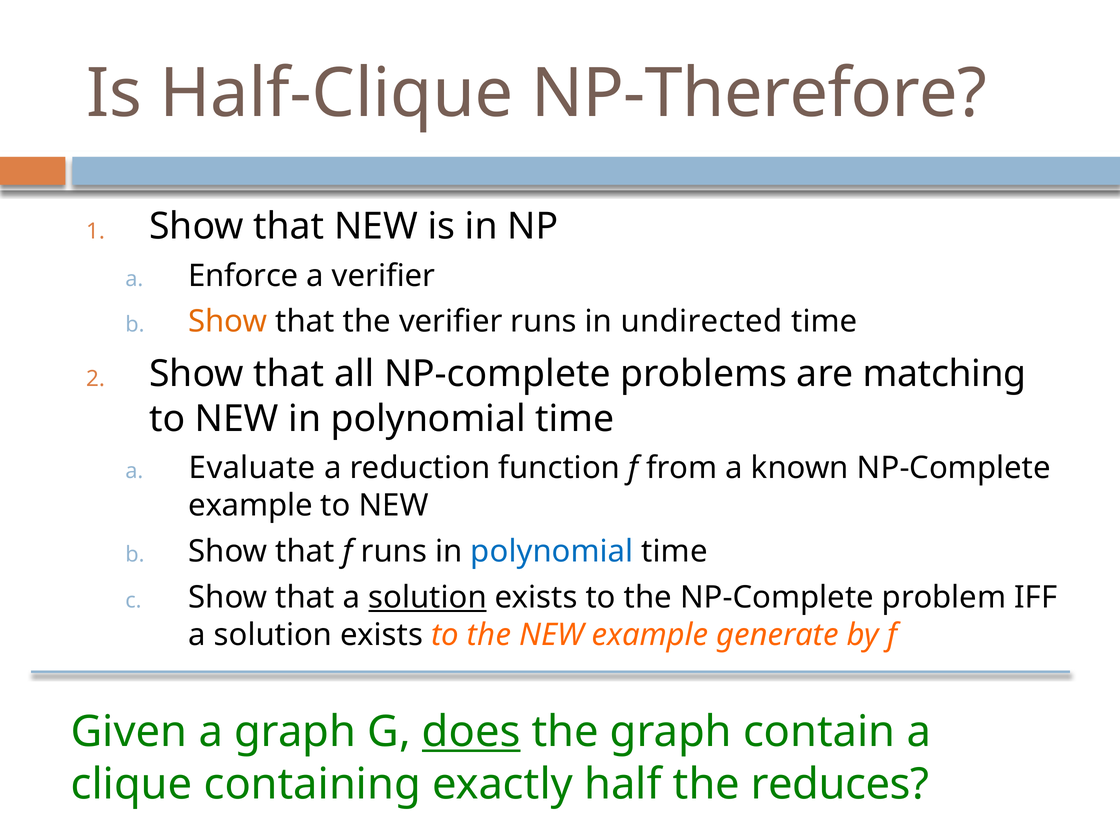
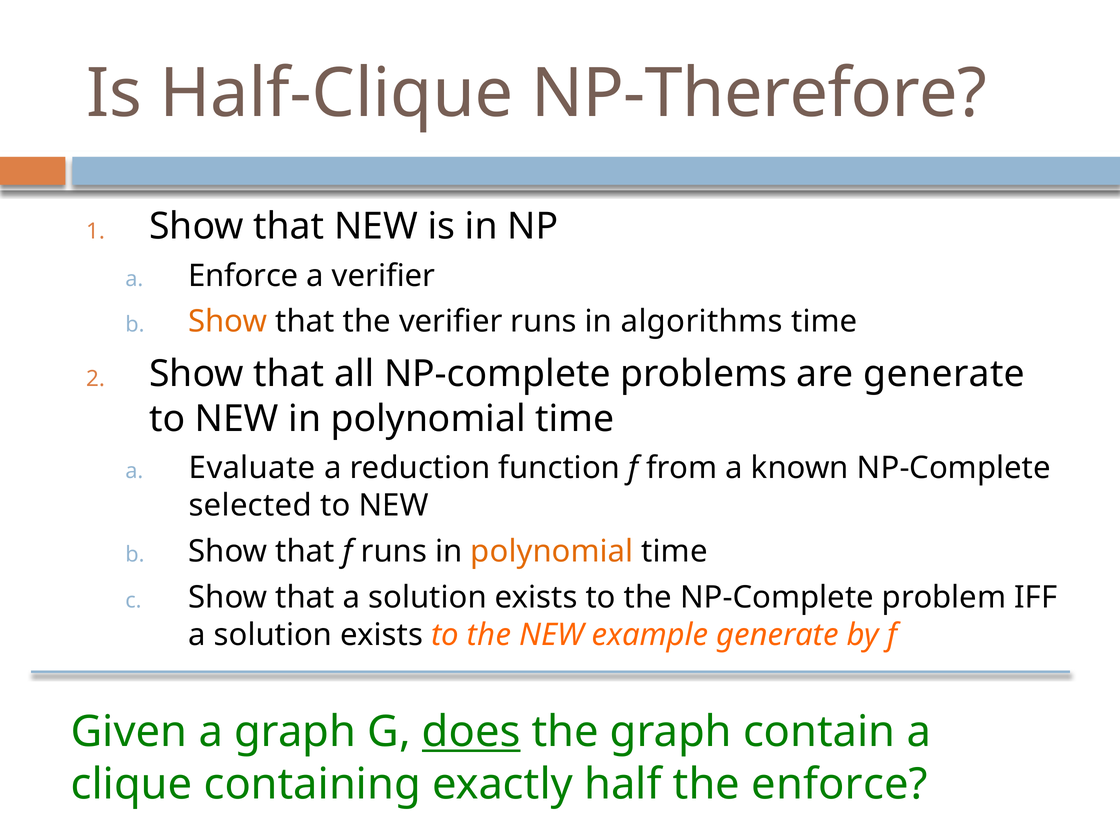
undirected: undirected -> algorithms
are matching: matching -> generate
example at (250, 506): example -> selected
polynomial at (552, 551) colour: blue -> orange
solution at (428, 597) underline: present -> none
the reduces: reduces -> enforce
